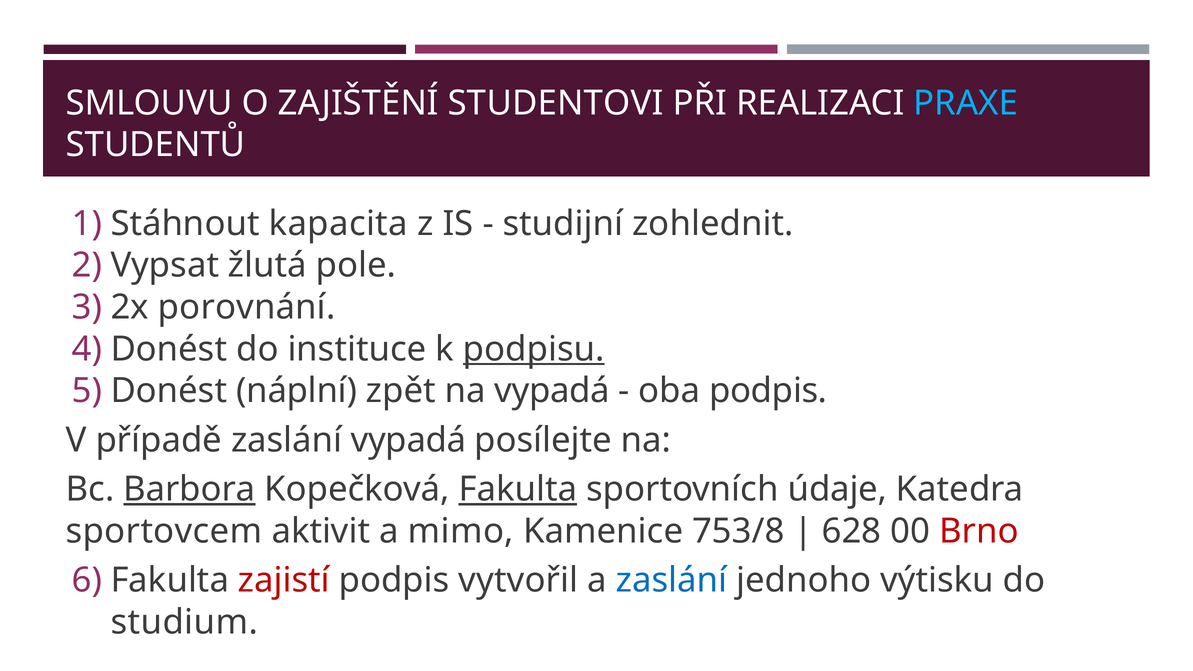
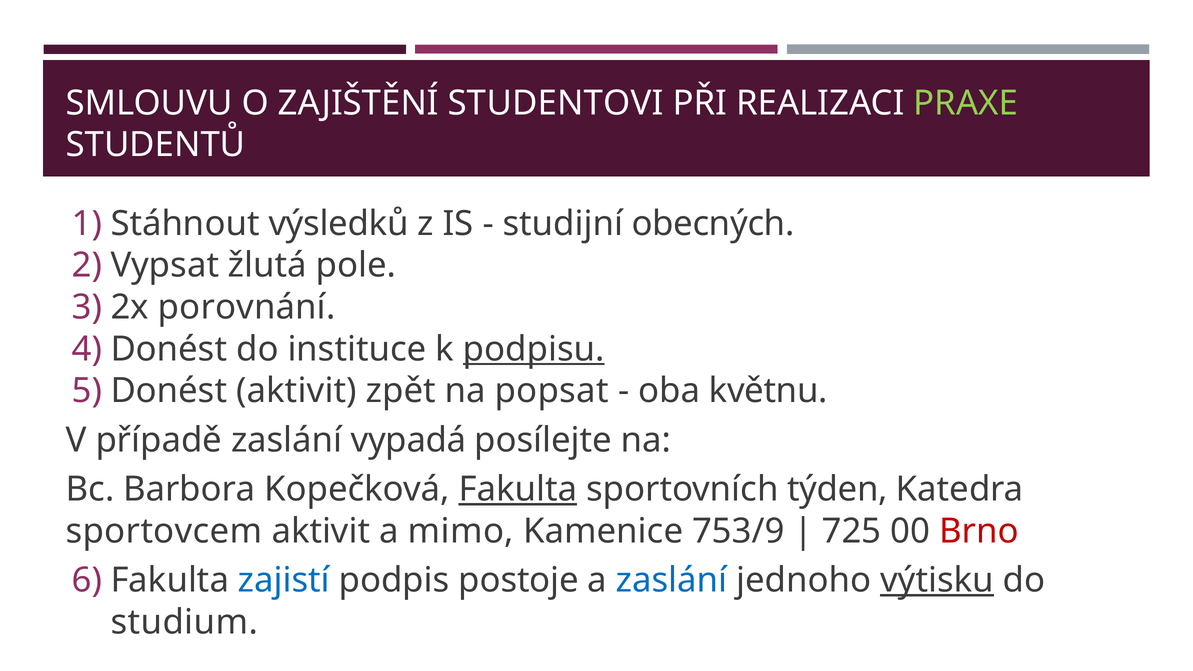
PRAXE colour: light blue -> light green
kapacita: kapacita -> výsledků
zohlednit: zohlednit -> obecných
náplní at (297, 391): náplní -> aktivit
na vypadá: vypadá -> popsat
oba podpis: podpis -> květnu
Barbora underline: present -> none
údaje: údaje -> týden
753/8: 753/8 -> 753/9
628: 628 -> 725
zajistí colour: red -> blue
vytvořil: vytvořil -> postoje
výtisku underline: none -> present
